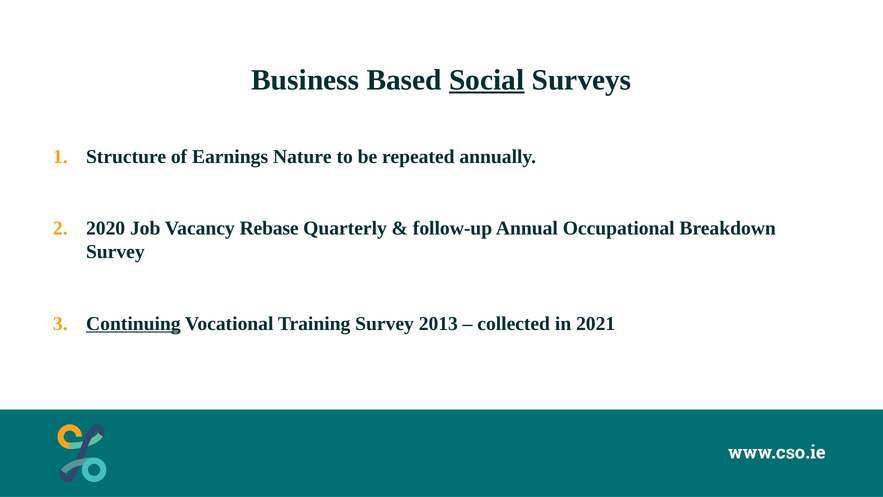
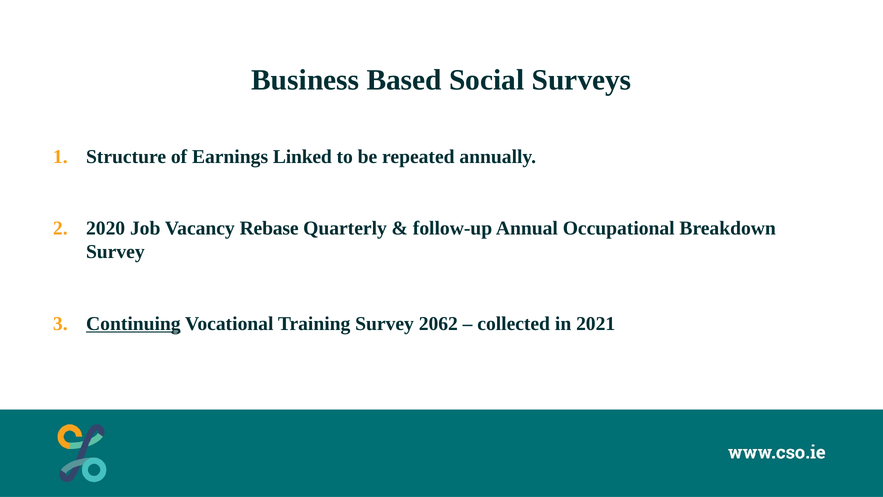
Social underline: present -> none
Nature: Nature -> Linked
2013: 2013 -> 2062
